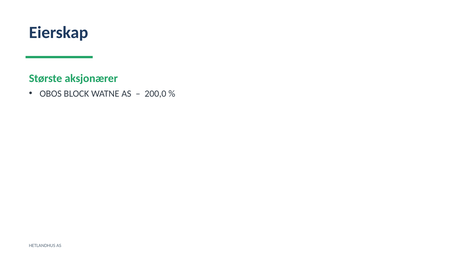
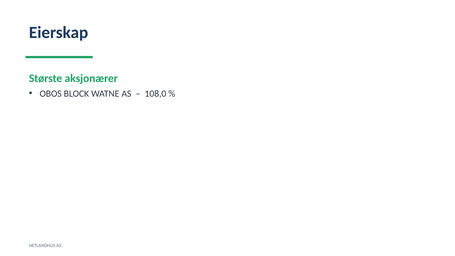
200,0: 200,0 -> 108,0
